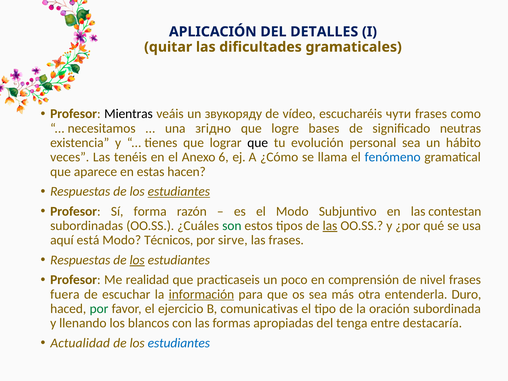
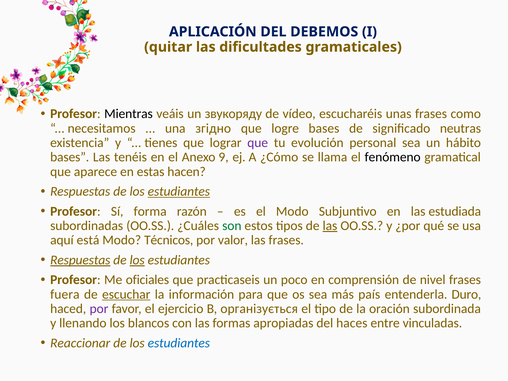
DETALLES: DETALLES -> DEBEMOS
чути: чути -> unas
que at (258, 143) colour: black -> purple
veces at (70, 157): veces -> bases
6: 6 -> 9
fenómeno colour: blue -> black
contestan: contestan -> estudiada
sirve: sirve -> valor
Respuestas at (80, 260) underline: none -> present
realidad: realidad -> oficiales
escuchar underline: none -> present
información underline: present -> none
otra: otra -> país
por at (99, 309) colour: green -> purple
comunicativas: comunicativas -> організується
tenga: tenga -> haces
destacaría: destacaría -> vinculadas
Actualidad: Actualidad -> Reaccionar
